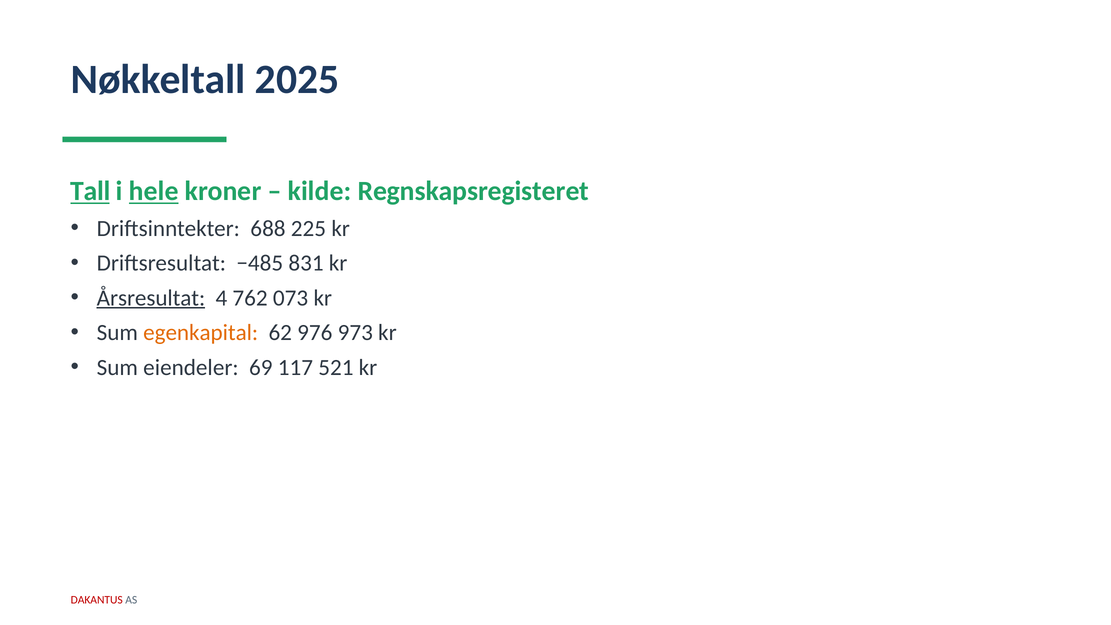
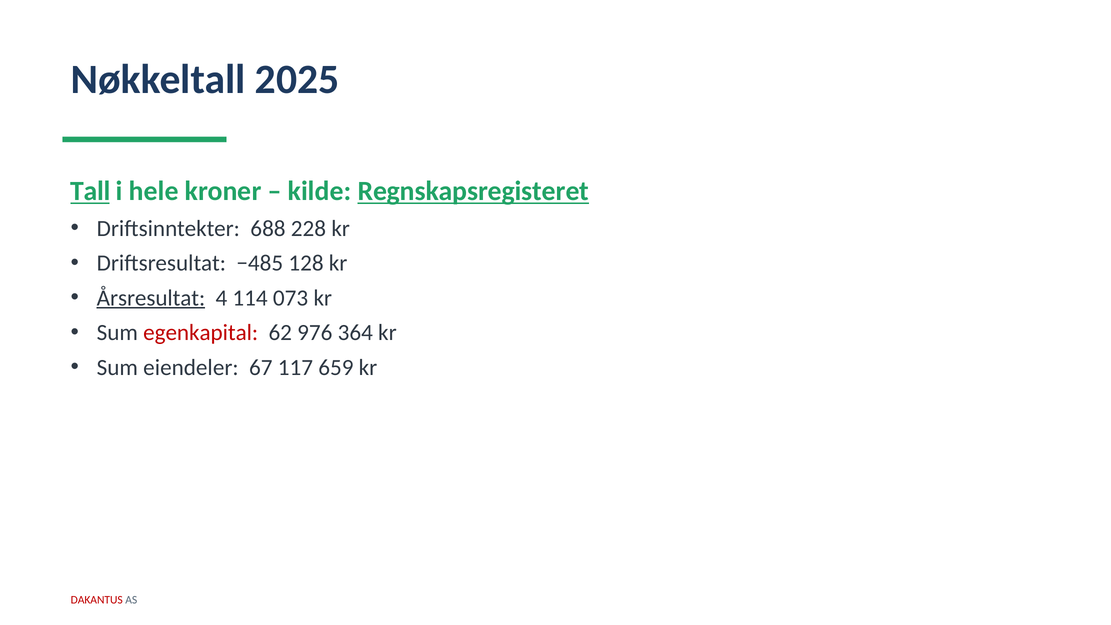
hele underline: present -> none
Regnskapsregisteret underline: none -> present
225: 225 -> 228
831: 831 -> 128
762: 762 -> 114
egenkapital colour: orange -> red
973: 973 -> 364
69: 69 -> 67
521: 521 -> 659
